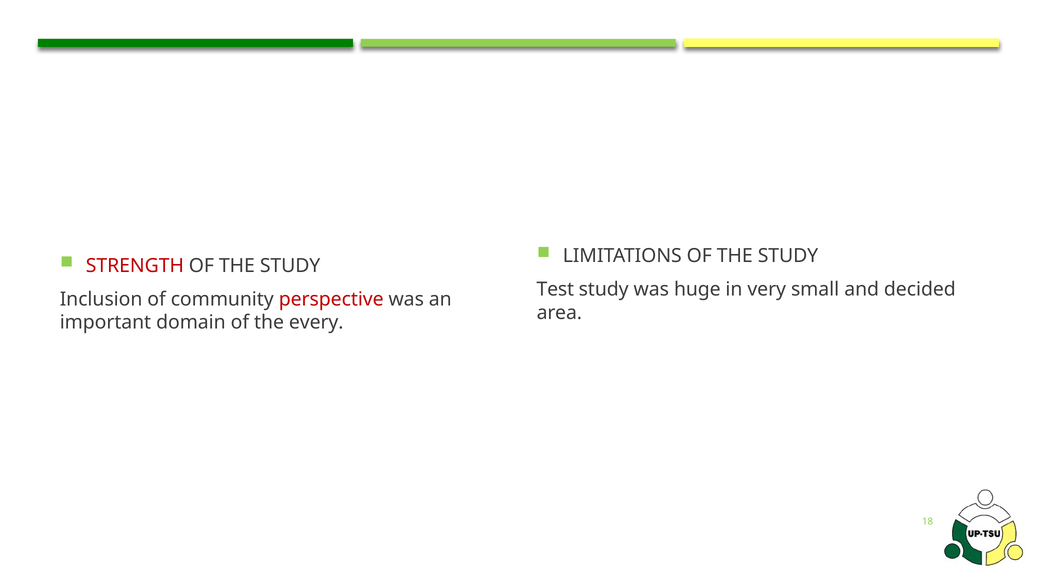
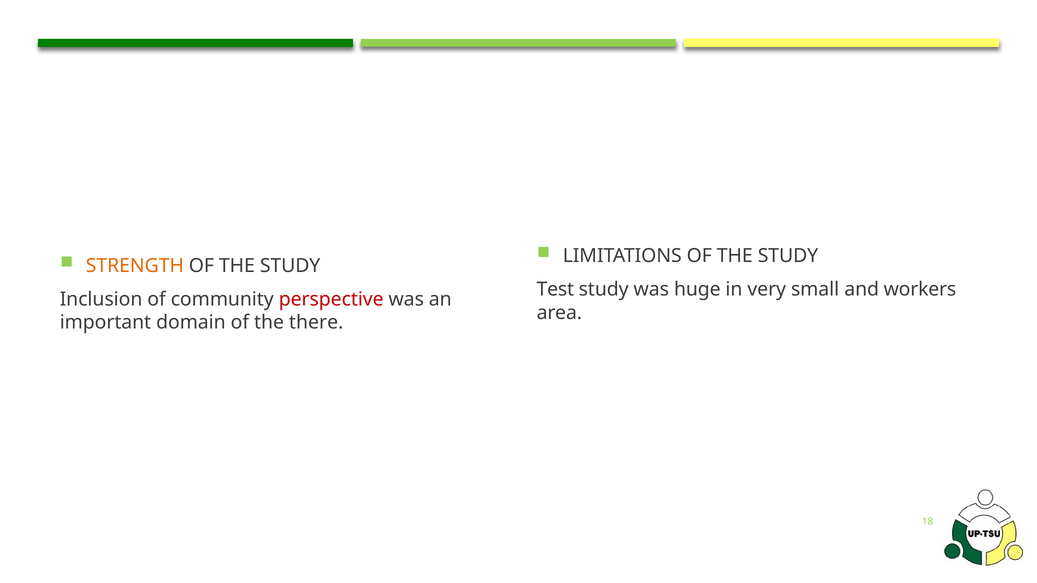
STRENGTH colour: red -> orange
decided: decided -> workers
every: every -> there
